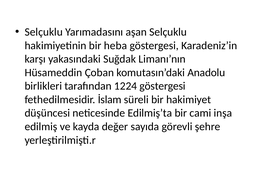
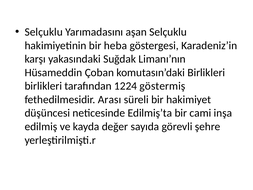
komutasın’daki Anadolu: Anadolu -> Birlikleri
1224 göstergesi: göstergesi -> göstermiş
İslam: İslam -> Arası
